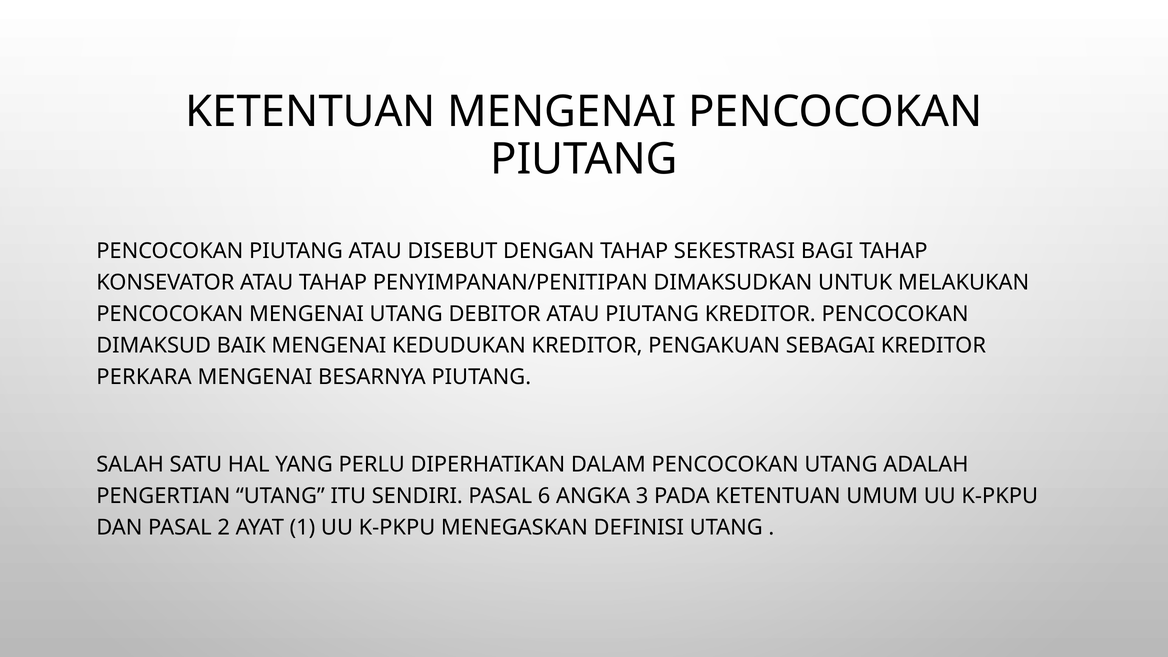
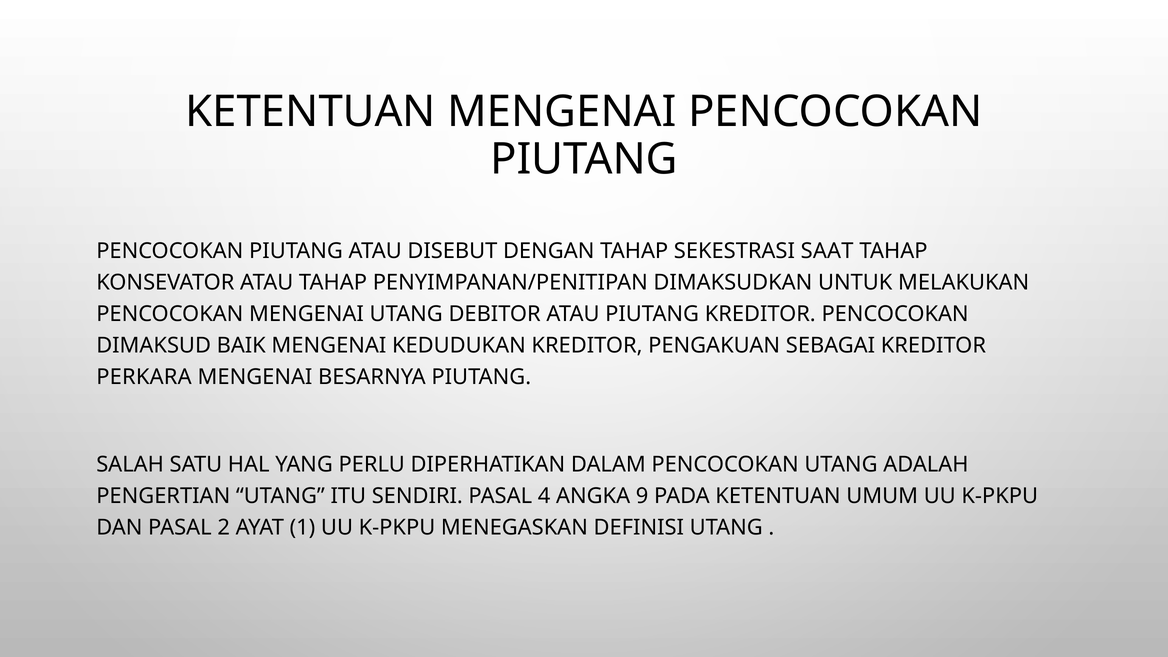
BAGI: BAGI -> SAAT
6: 6 -> 4
3: 3 -> 9
